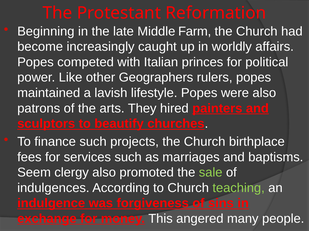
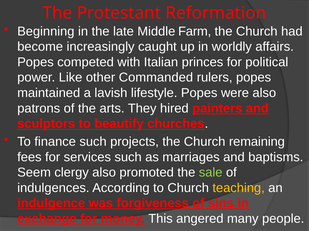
Geographers: Geographers -> Commanded
birthplace: birthplace -> remaining
teaching colour: light green -> yellow
